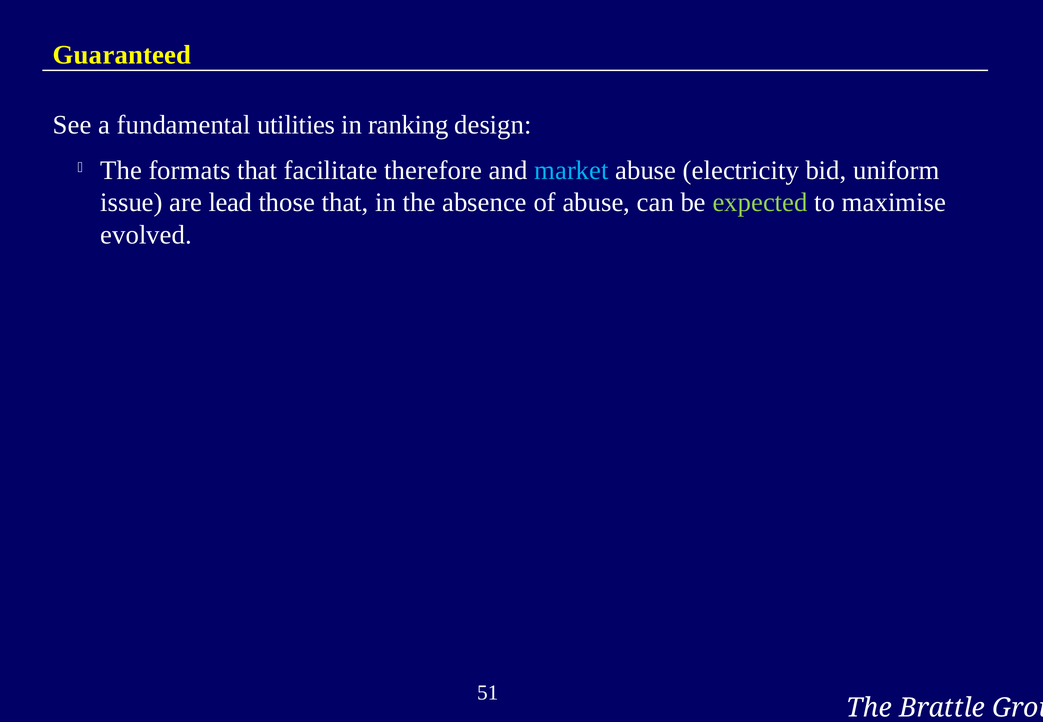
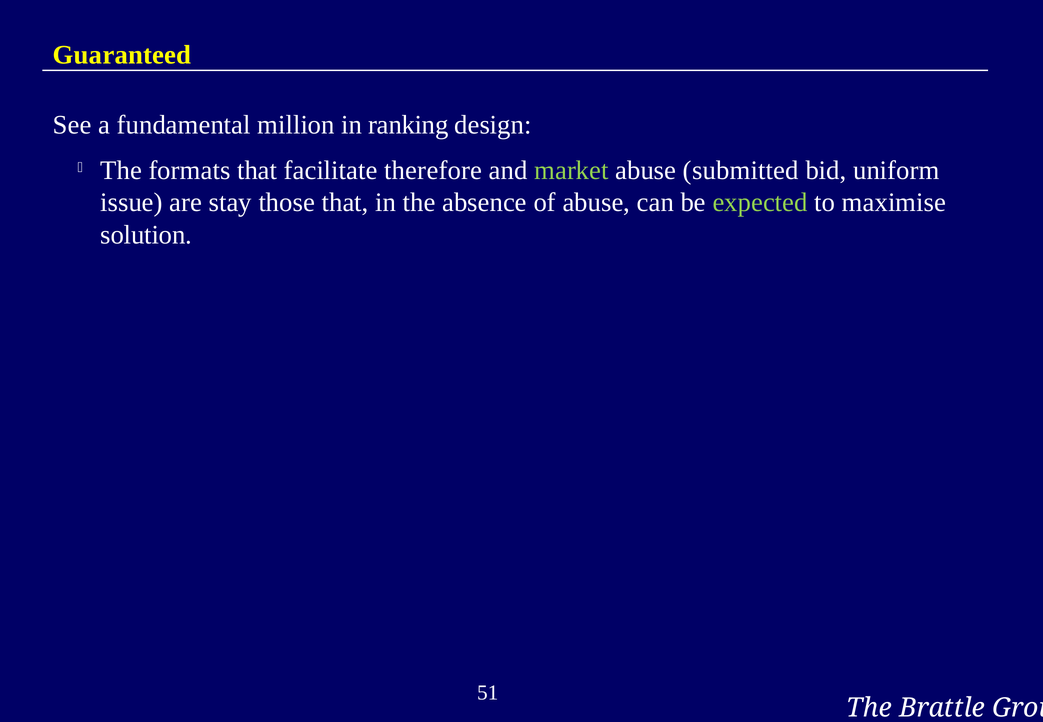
utilities: utilities -> million
market colour: light blue -> light green
electricity: electricity -> submitted
lead: lead -> stay
evolved: evolved -> solution
